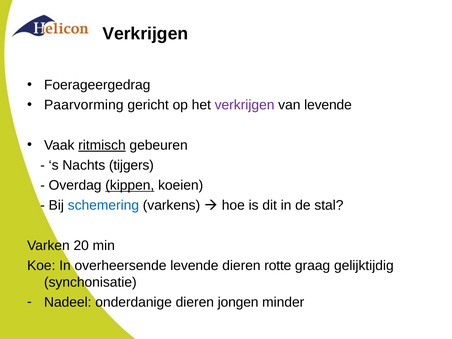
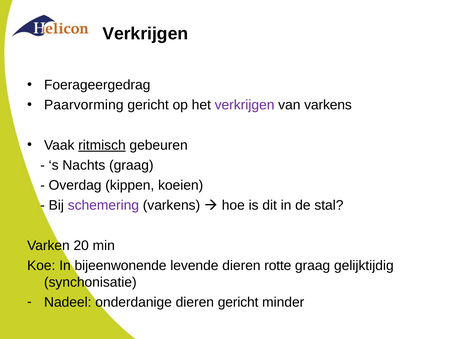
van levende: levende -> varkens
Nachts tijgers: tijgers -> graag
kippen underline: present -> none
schemering colour: blue -> purple
overheersende: overheersende -> bijeenwonende
dieren jongen: jongen -> gericht
